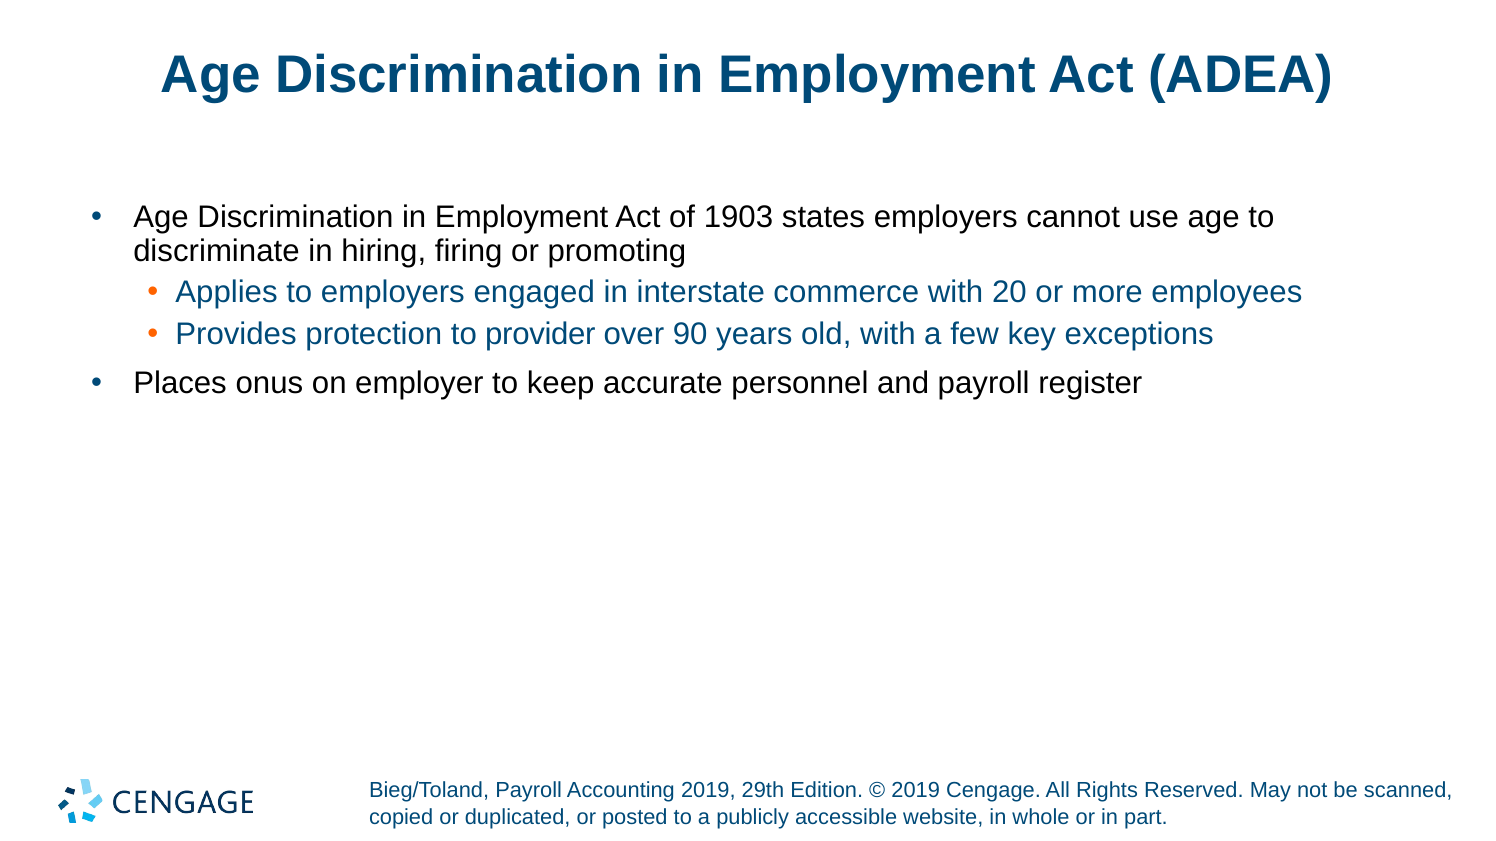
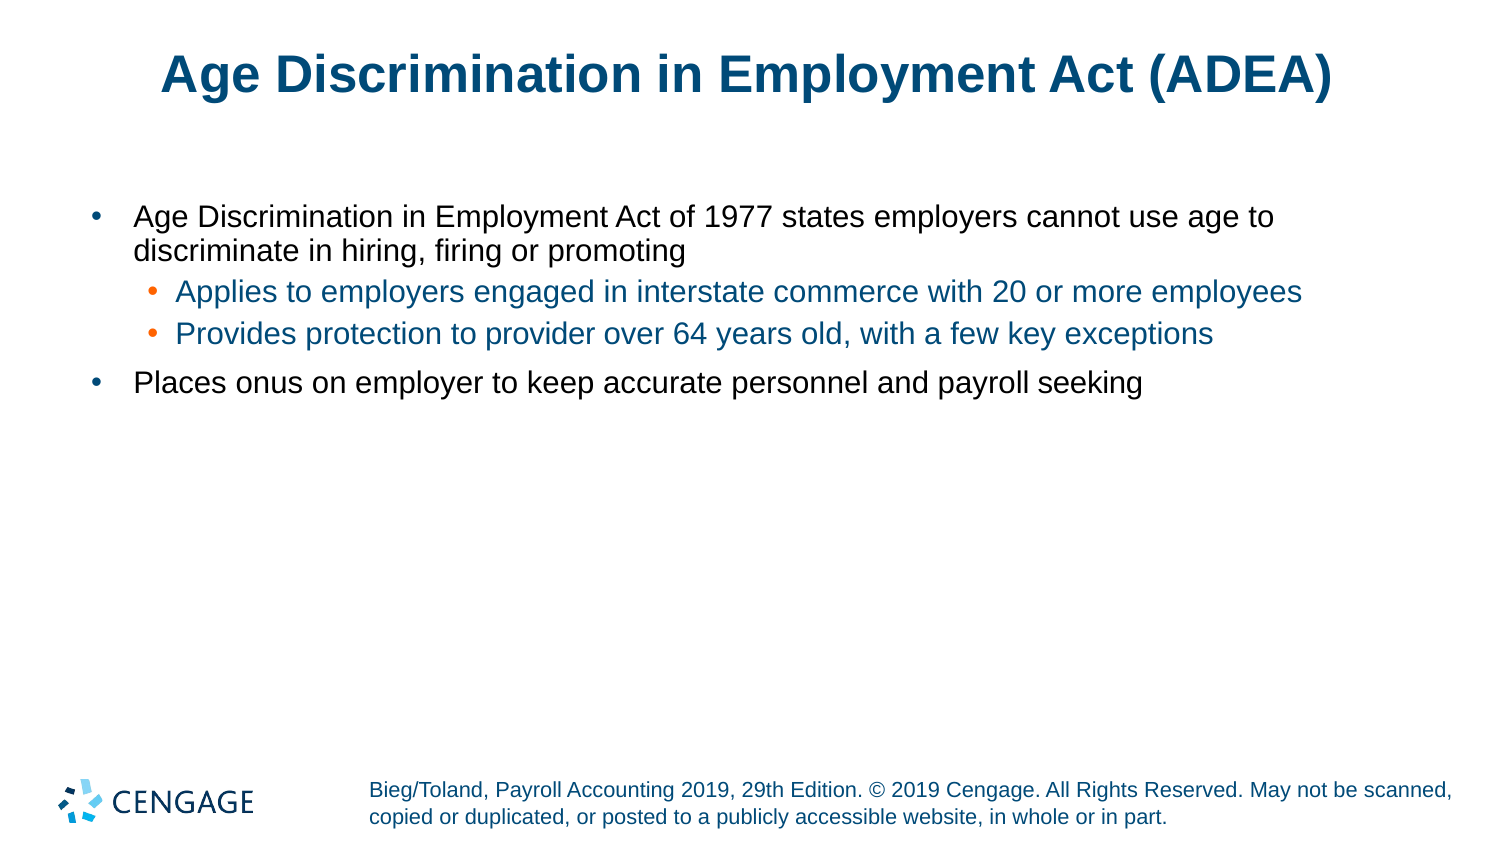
1903: 1903 -> 1977
90: 90 -> 64
register: register -> seeking
